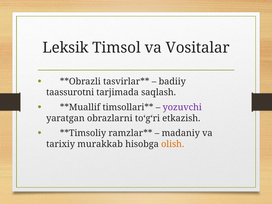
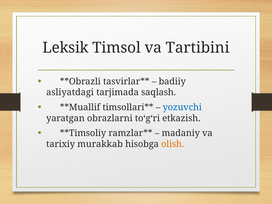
Vositalar: Vositalar -> Tartibini
taassurotni: taassurotni -> asliyatdagi
yozuvchi colour: purple -> blue
